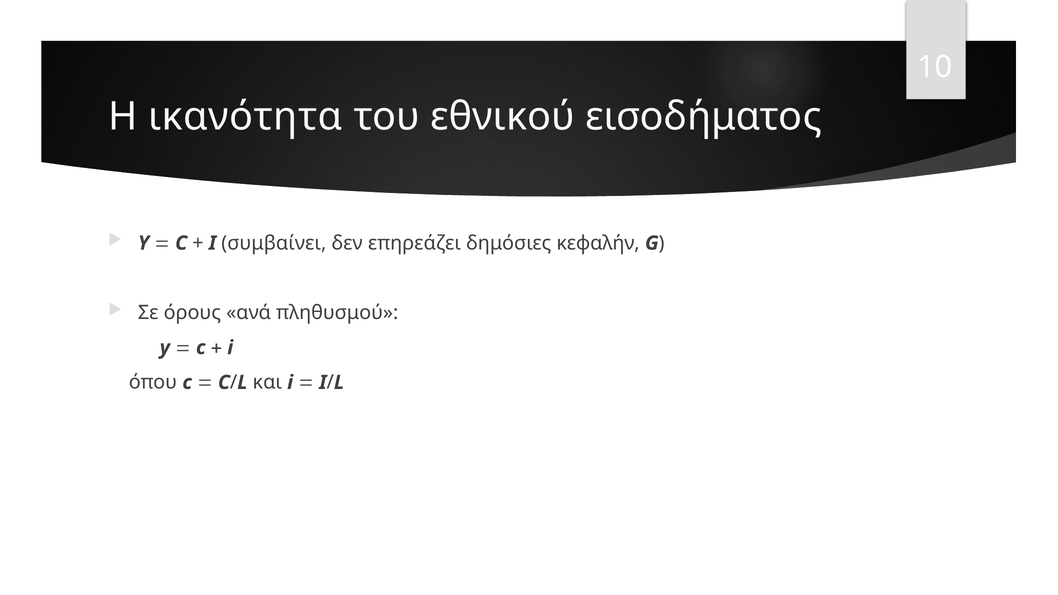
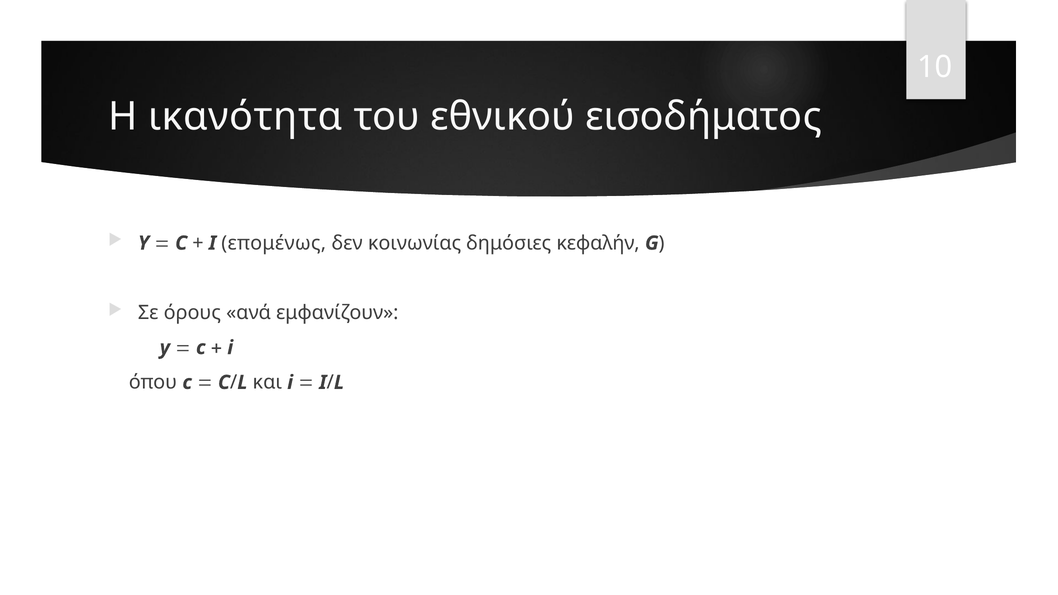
συμβαίνει: συμβαίνει -> επομένως
επηρεάζει: επηρεάζει -> κοινωνίας
πληθυσμού: πληθυσμού -> εμφανίζουν
